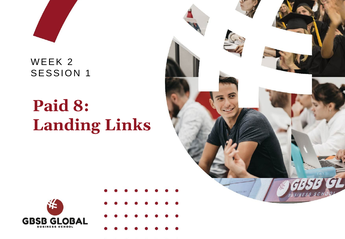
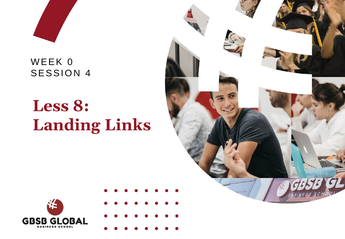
2: 2 -> 0
1: 1 -> 4
Paid: Paid -> Less
